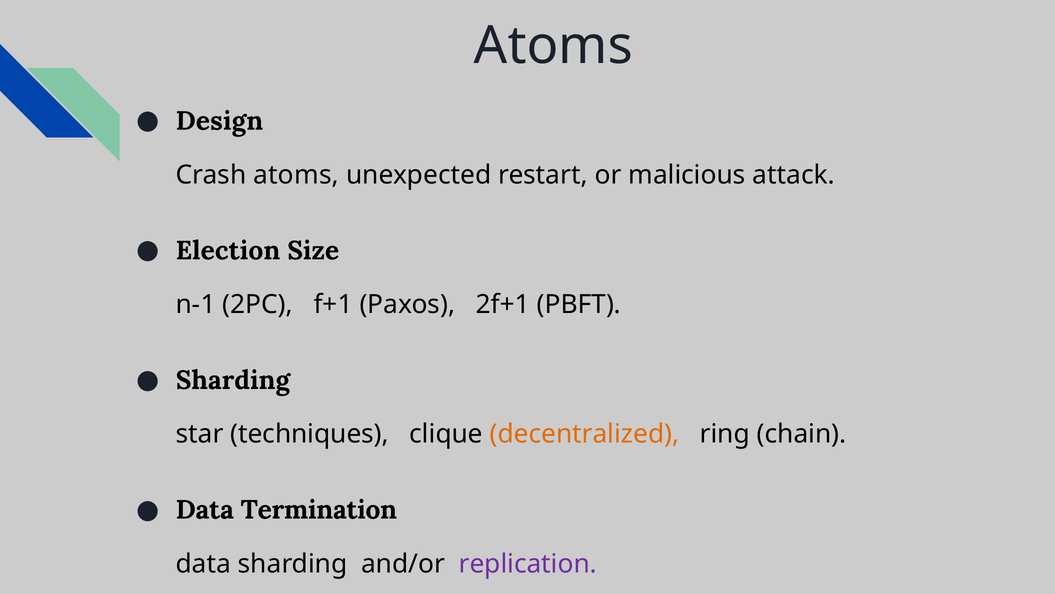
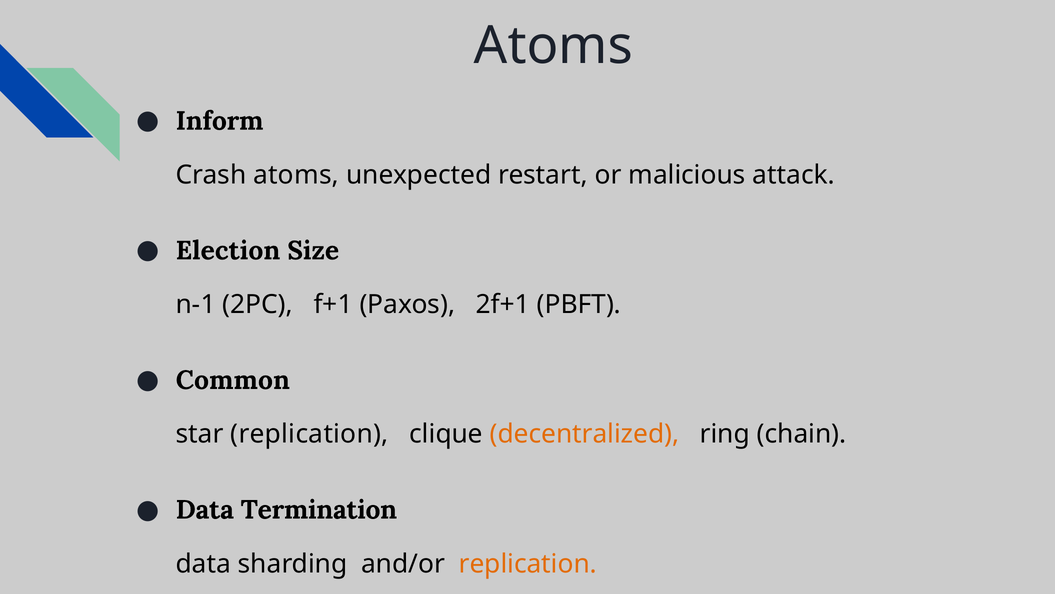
Design: Design -> Inform
Sharding at (233, 380): Sharding -> Common
star techniques: techniques -> replication
replication at (528, 563) colour: purple -> orange
